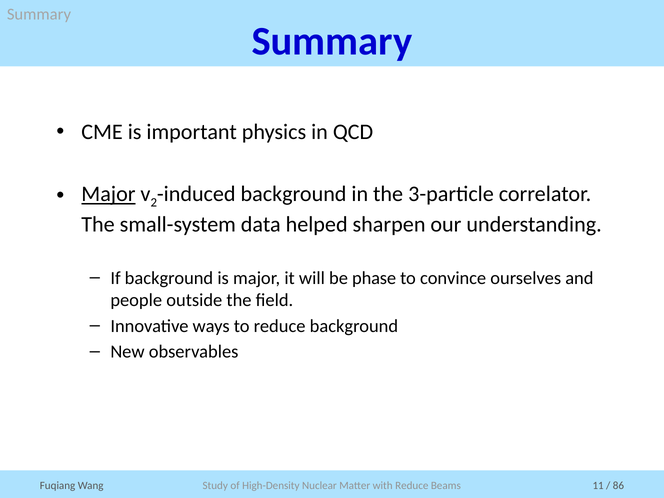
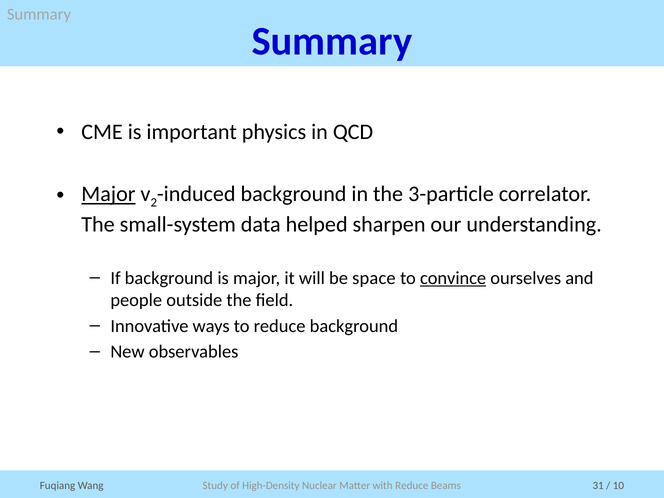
phase: phase -> space
convince underline: none -> present
11: 11 -> 31
86: 86 -> 10
